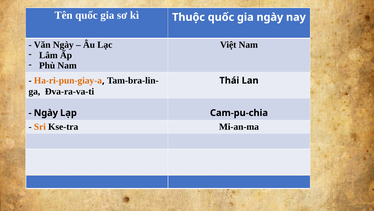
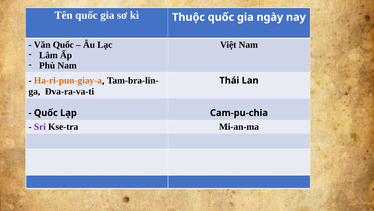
Văn Ngày: Ngày -> Quốc
Ngày at (46, 113): Ngày -> Quốc
Sri colour: orange -> purple
